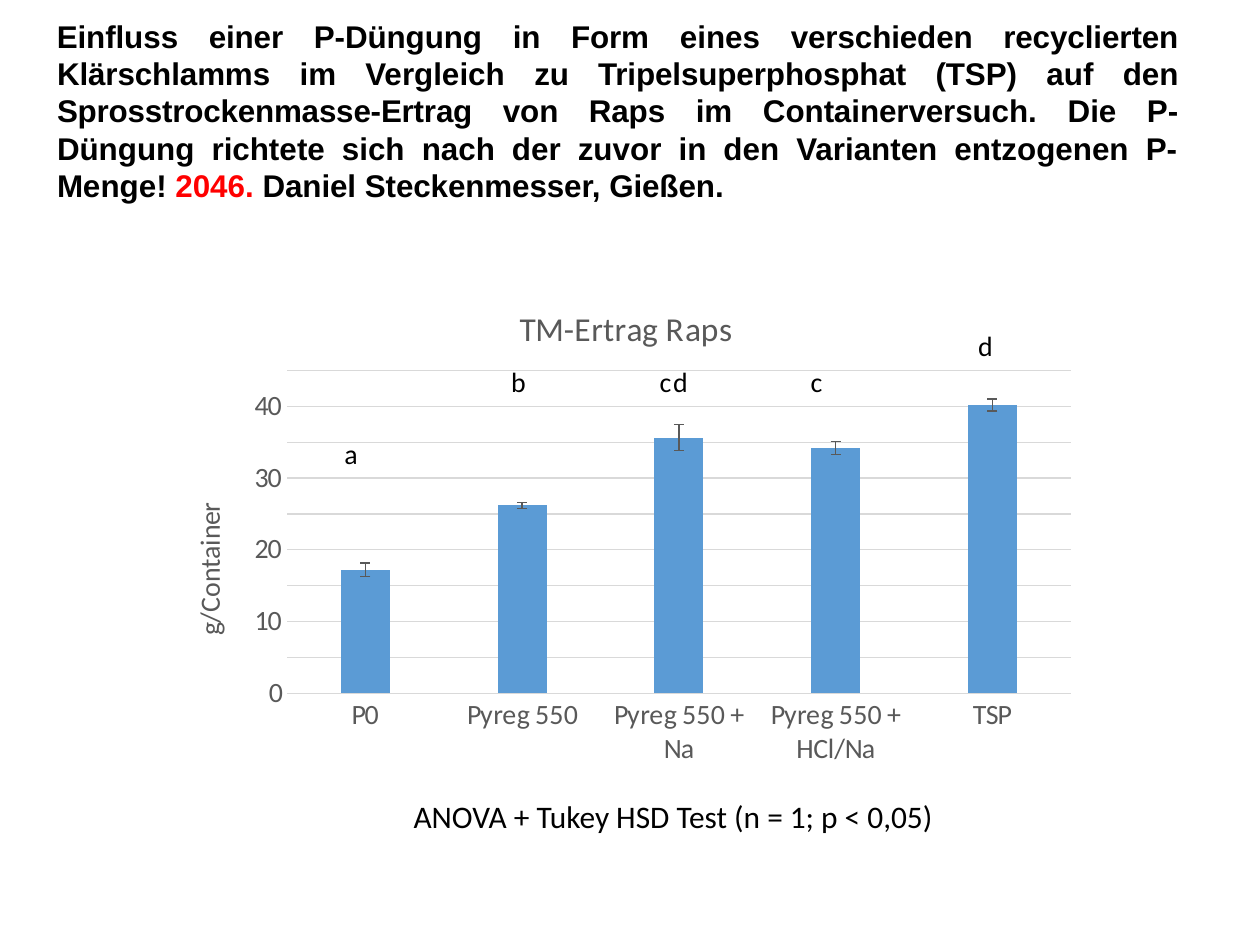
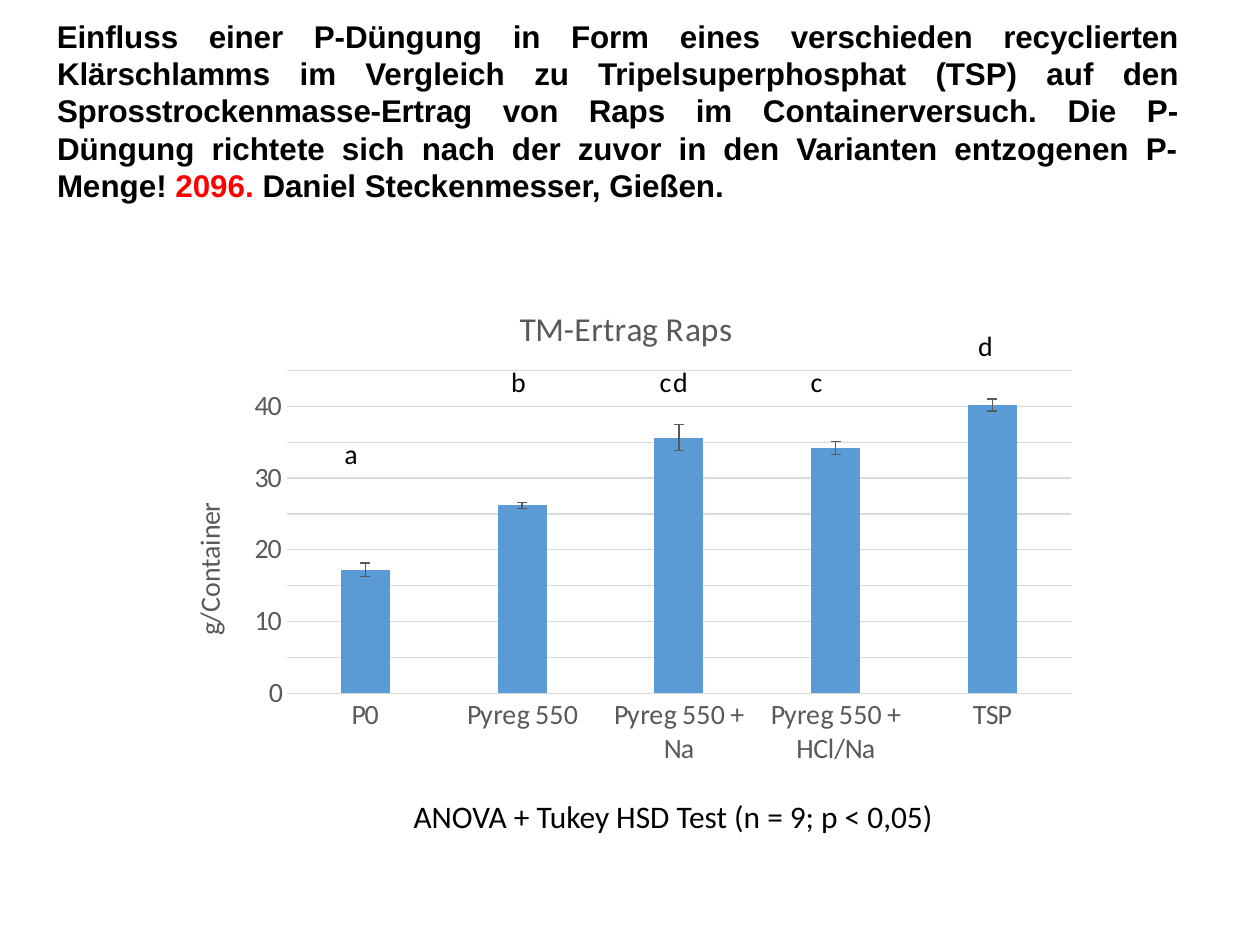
2046: 2046 -> 2096
1: 1 -> 9
